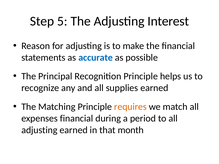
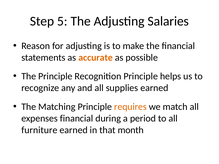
Interest: Interest -> Salaries
accurate colour: blue -> orange
The Principal: Principal -> Principle
adjusting at (39, 130): adjusting -> furniture
